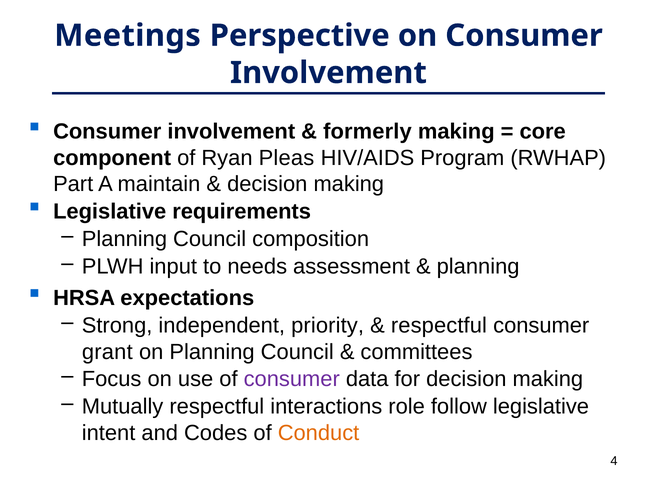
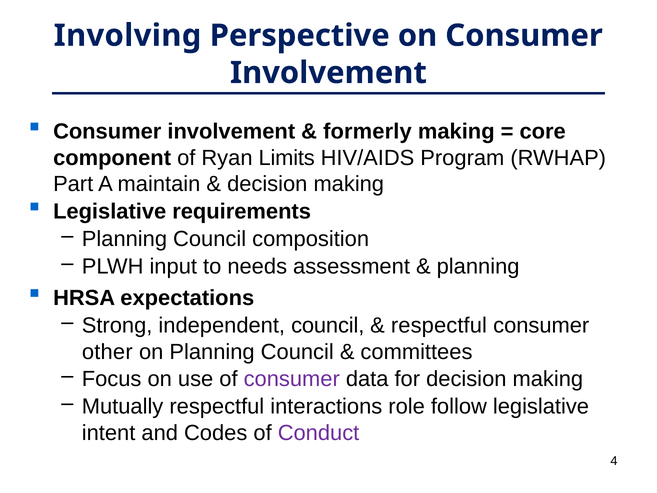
Meetings: Meetings -> Involving
Pleas: Pleas -> Limits
independent priority: priority -> council
grant: grant -> other
Conduct colour: orange -> purple
